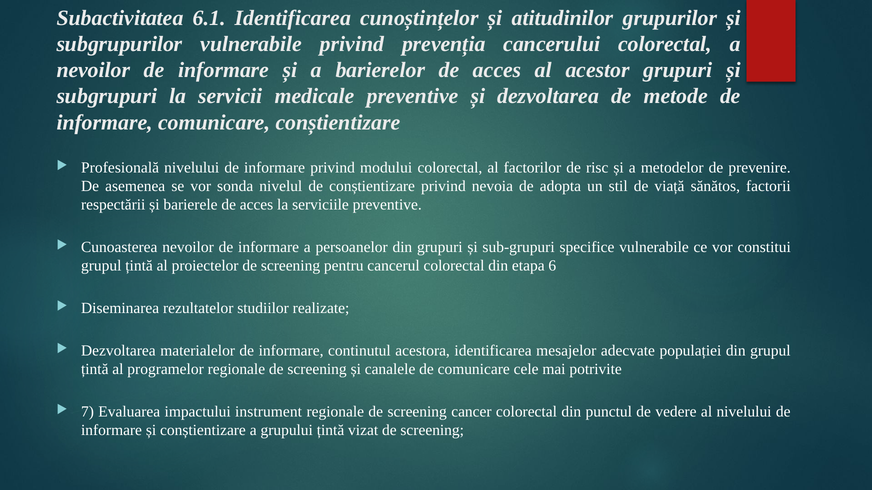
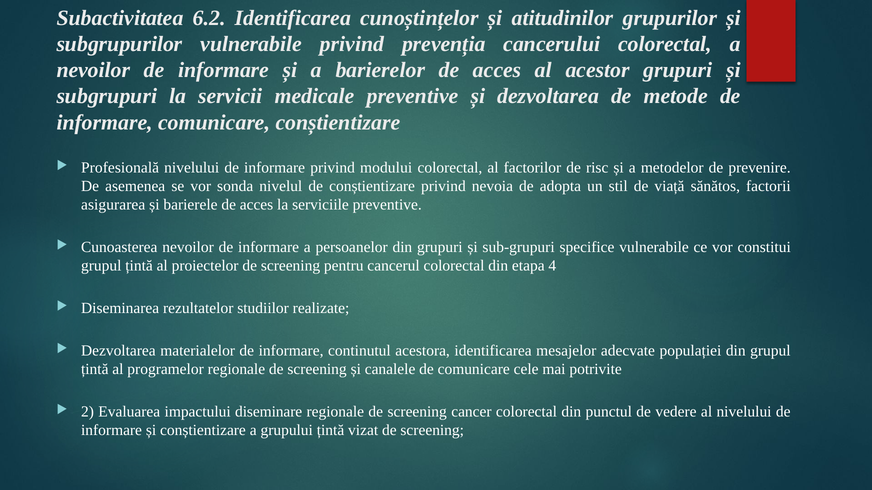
6.1: 6.1 -> 6.2
respectării: respectării -> asigurarea
6: 6 -> 4
7: 7 -> 2
instrument: instrument -> diseminare
